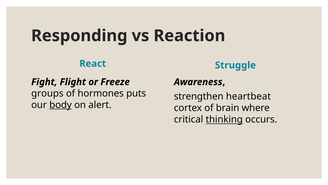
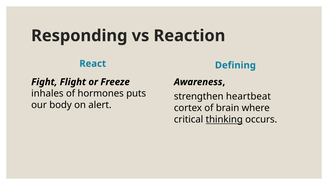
Struggle: Struggle -> Defining
groups: groups -> inhales
body underline: present -> none
